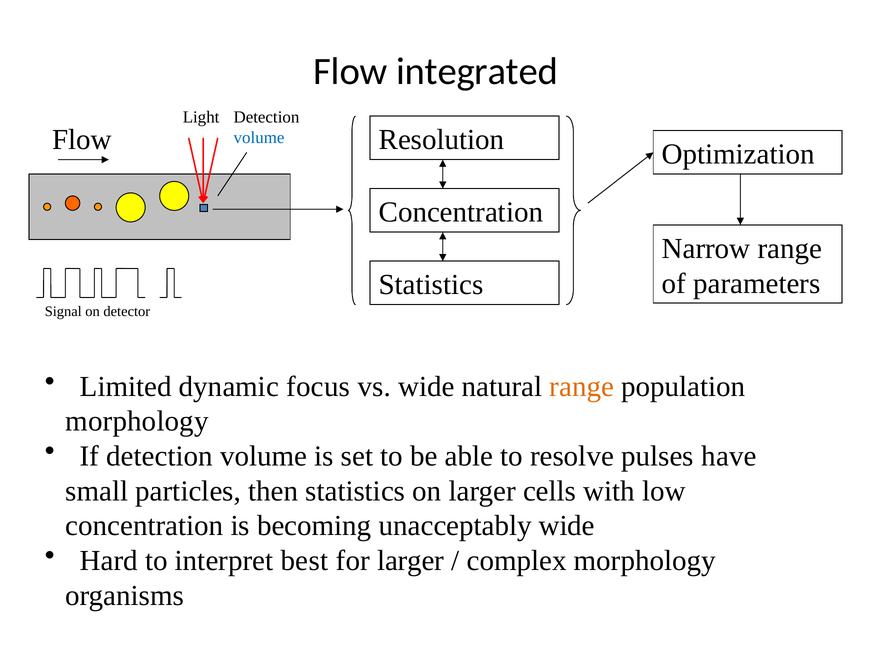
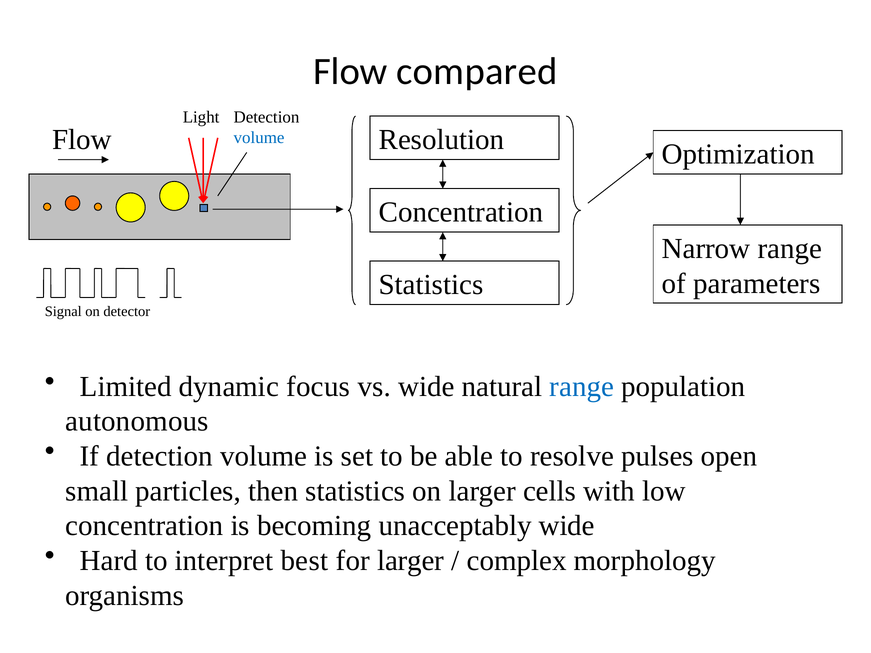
integrated: integrated -> compared
range at (582, 387) colour: orange -> blue
morphology at (137, 421): morphology -> autonomous
have: have -> open
